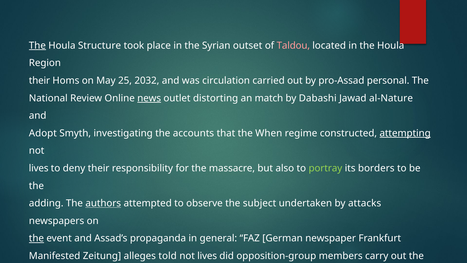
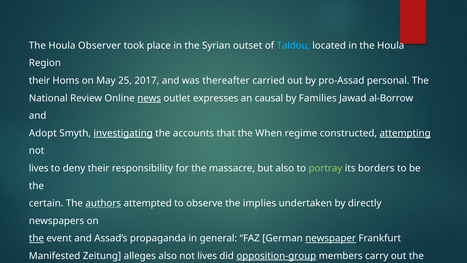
The at (37, 45) underline: present -> none
Structure: Structure -> Observer
Taldou colour: pink -> light blue
2032: 2032 -> 2017
circulation: circulation -> thereafter
distorting: distorting -> expresses
match: match -> causal
by Dabashi: Dabashi -> Families
al-Nature: al-Nature -> al-Borrow
investigating underline: none -> present
adding: adding -> certain
subject: subject -> implies
attacks: attacks -> directly
newspaper underline: none -> present
alleges told: told -> also
opposition-group underline: none -> present
